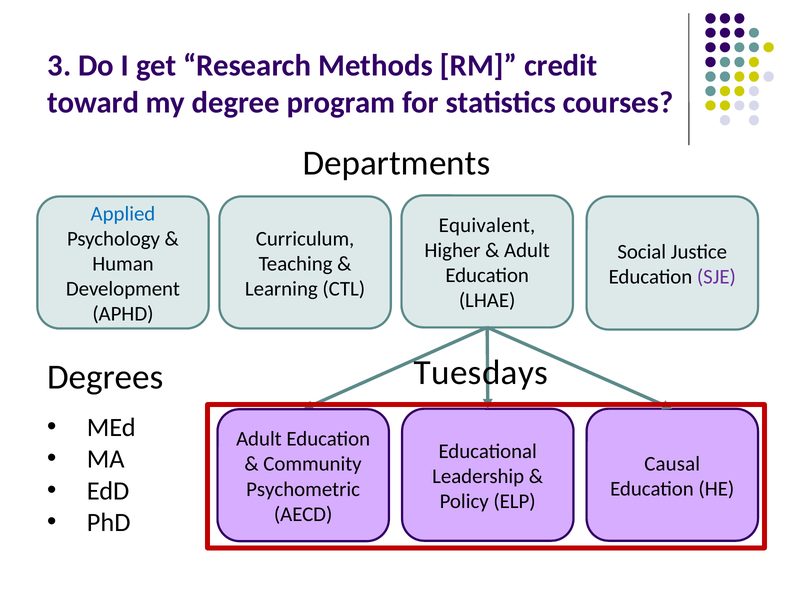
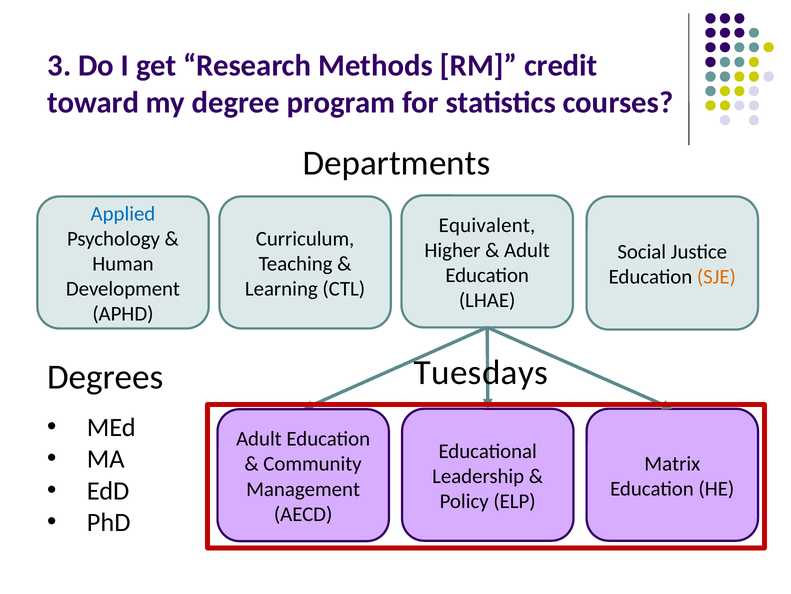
SJE colour: purple -> orange
Causal: Causal -> Matrix
Psychometric: Psychometric -> Management
